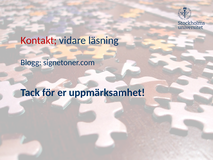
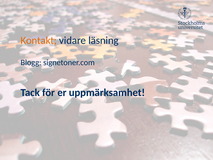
Kontakt colour: red -> orange
